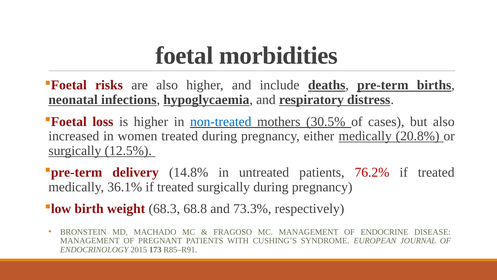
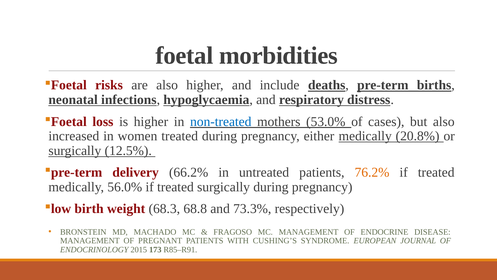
30.5%: 30.5% -> 53.0%
14.8%: 14.8% -> 66.2%
76.2% colour: red -> orange
36.1%: 36.1% -> 56.0%
